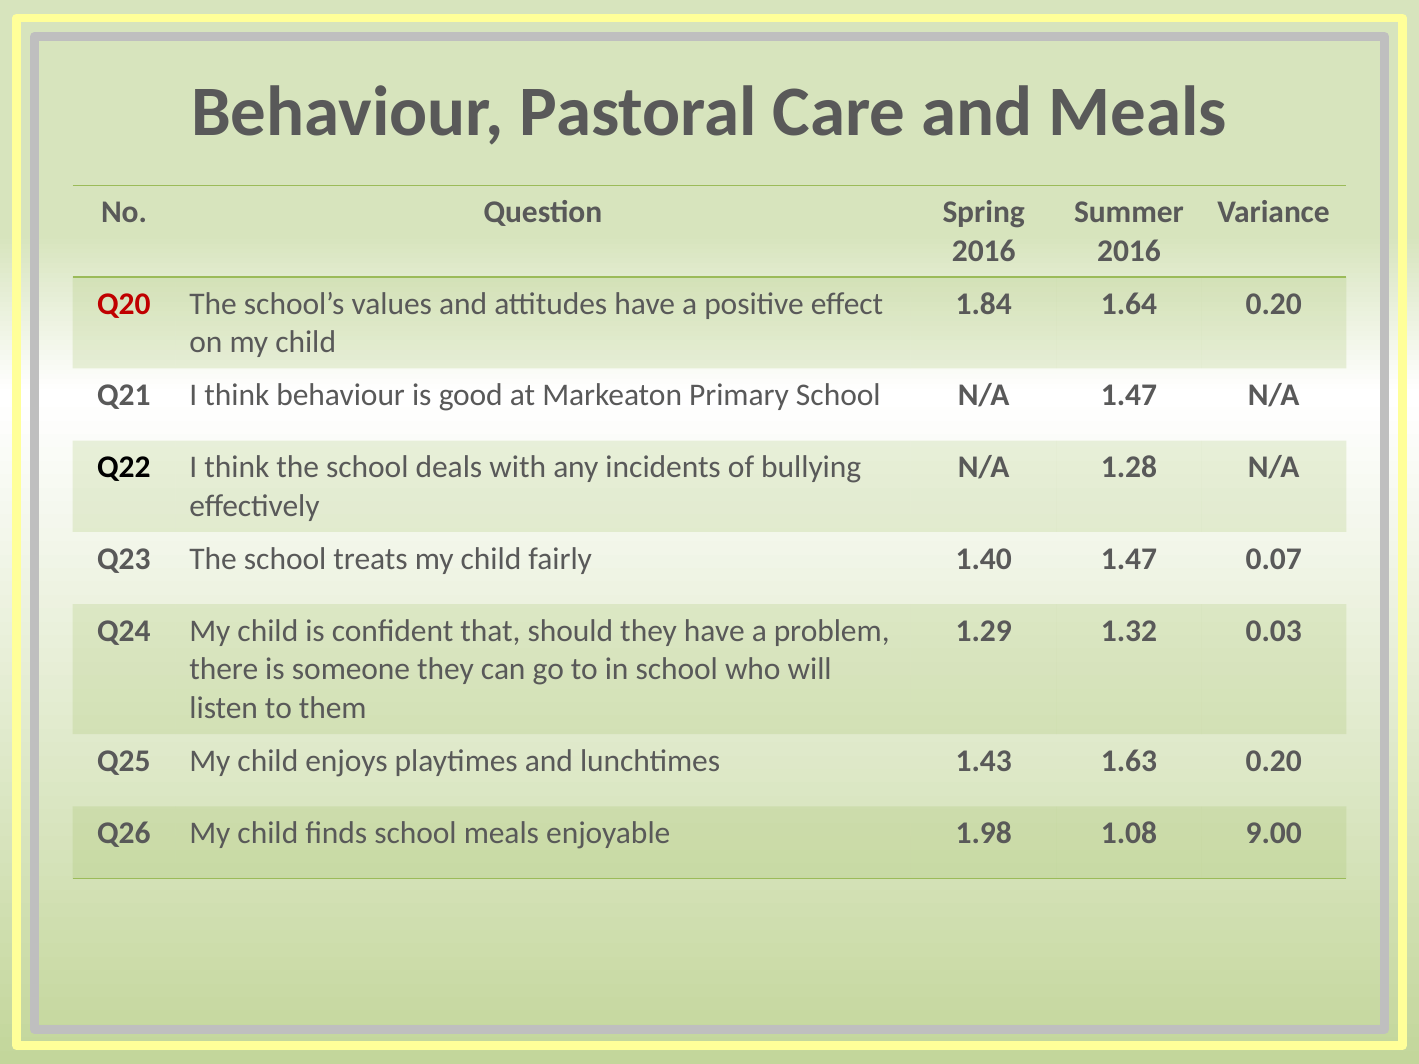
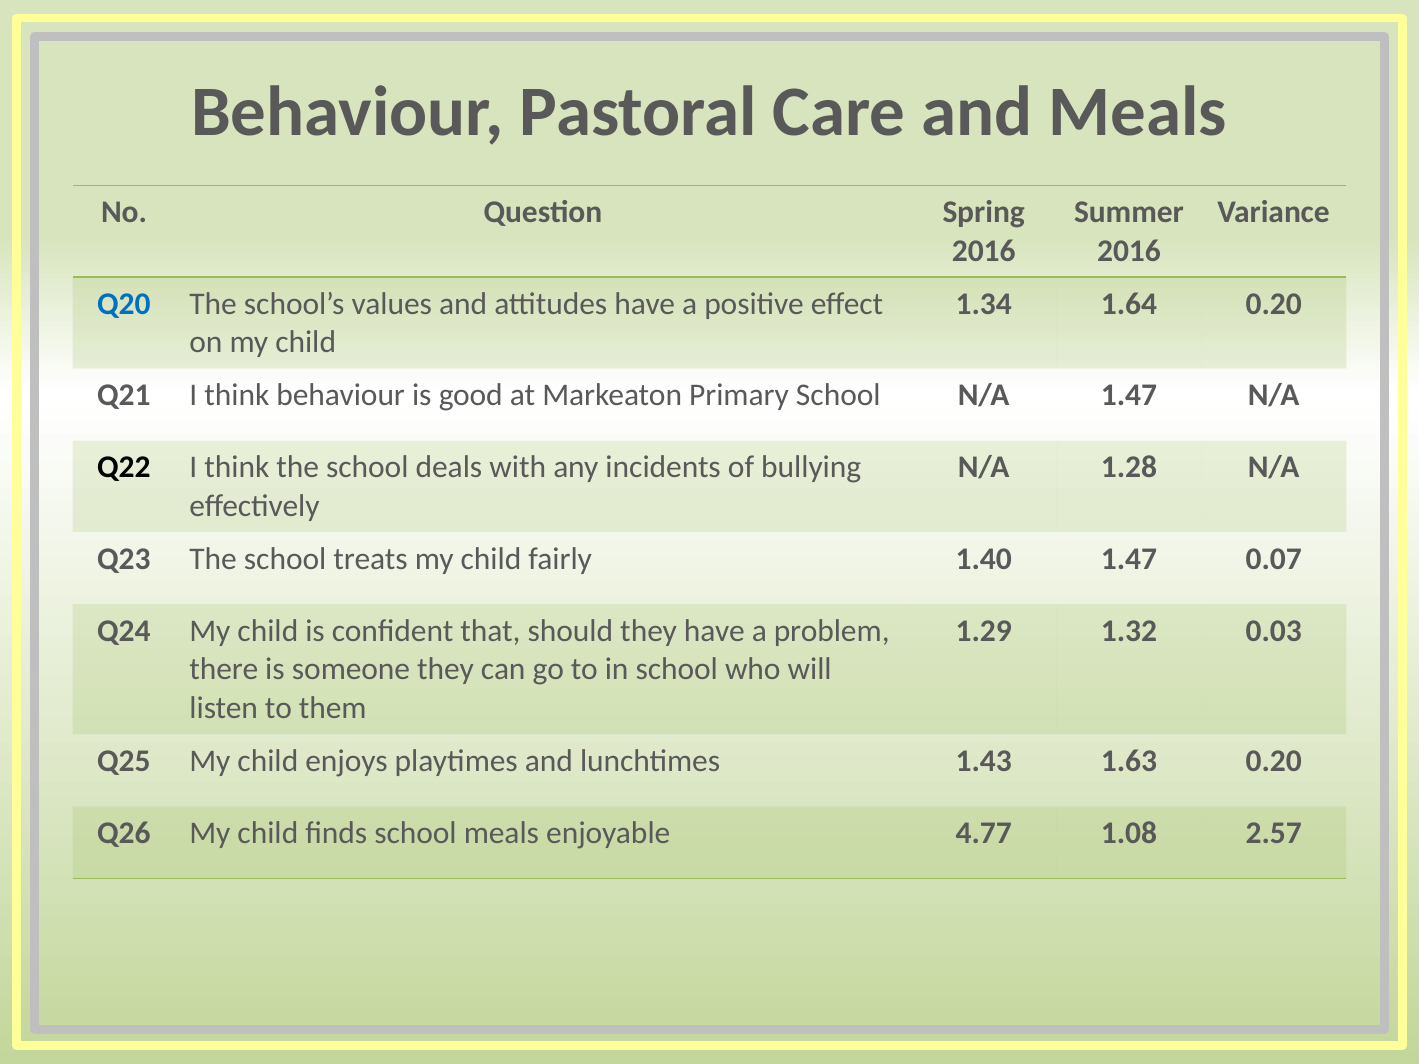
Q20 colour: red -> blue
1.84: 1.84 -> 1.34
1.98: 1.98 -> 4.77
9.00: 9.00 -> 2.57
